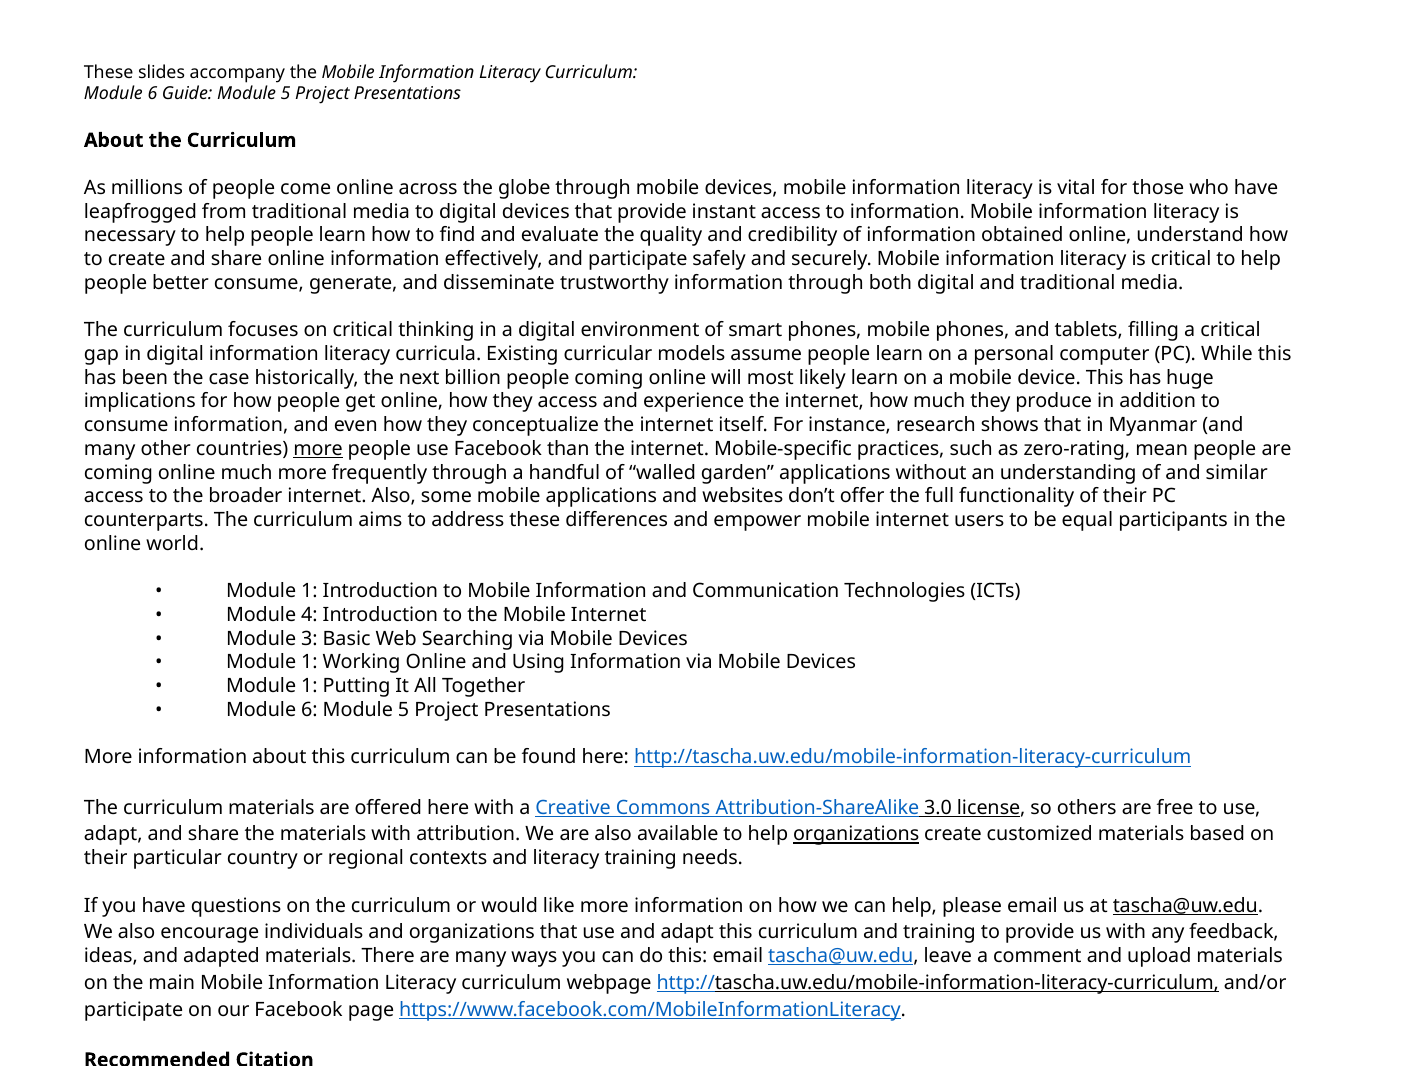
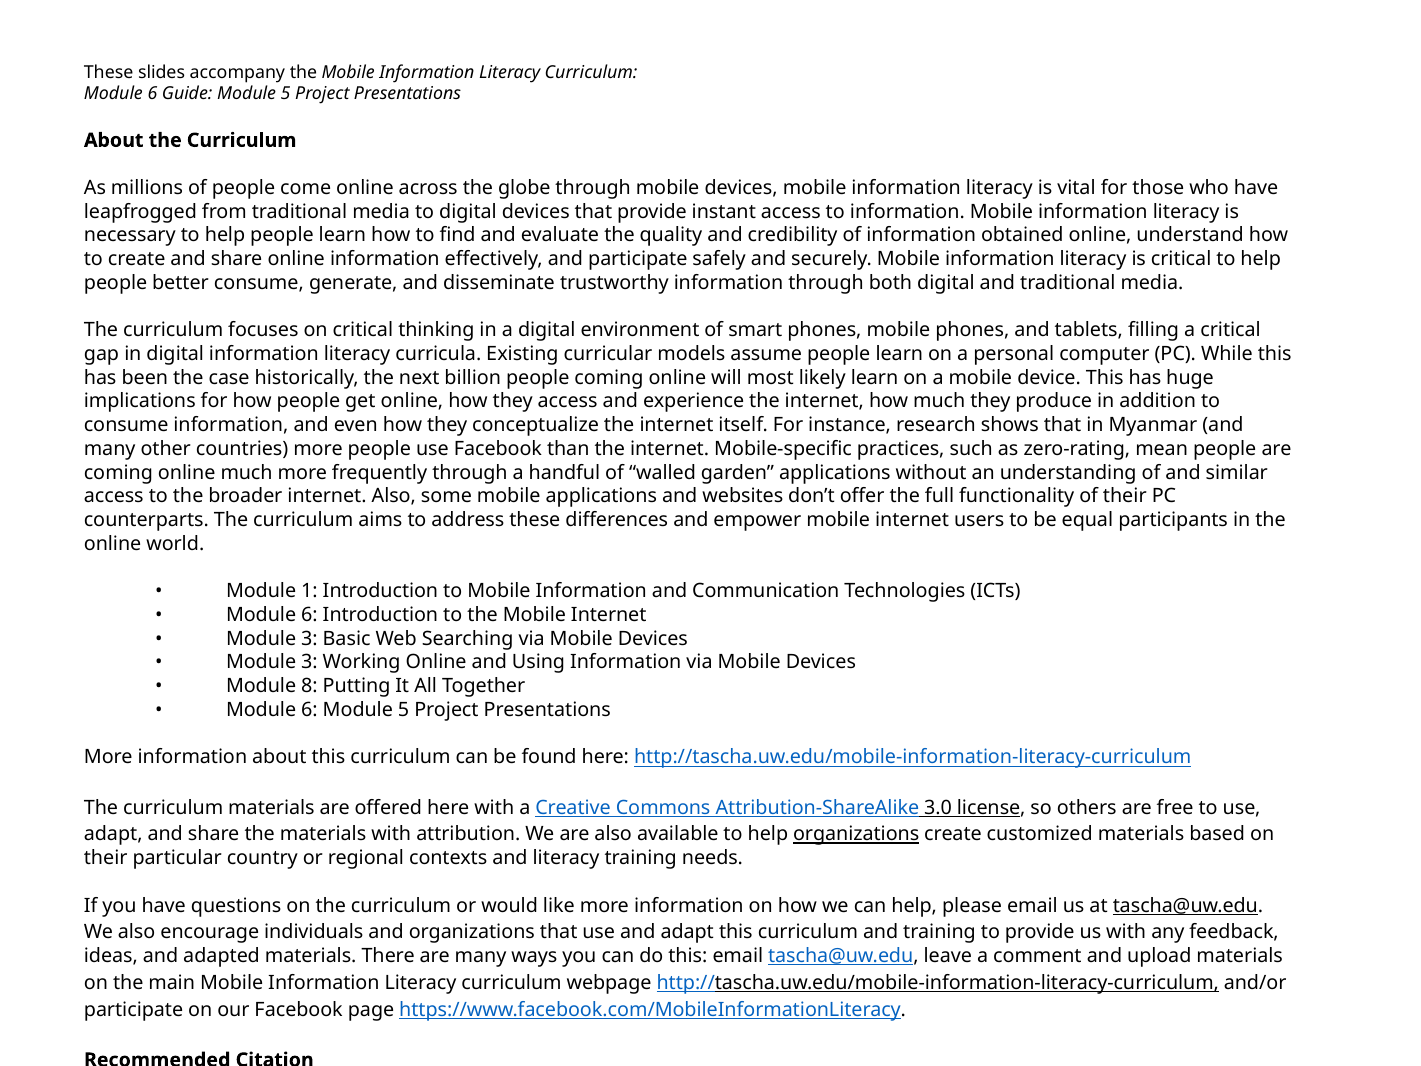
more at (318, 449) underline: present -> none
4 at (309, 615): 4 -> 6
1 at (309, 662): 1 -> 3
1 at (309, 686): 1 -> 8
